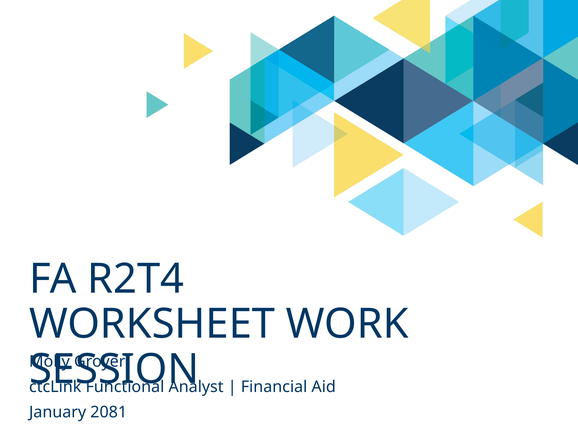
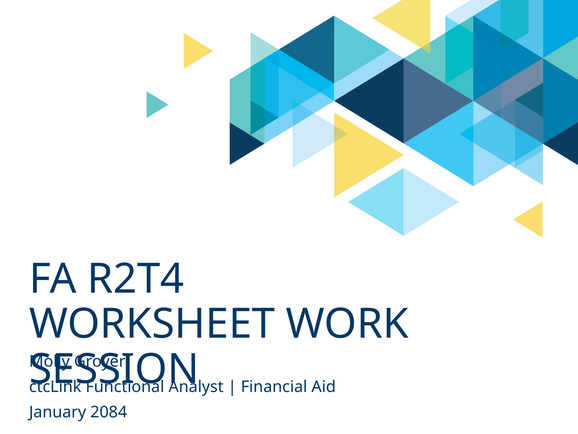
2081: 2081 -> 2084
